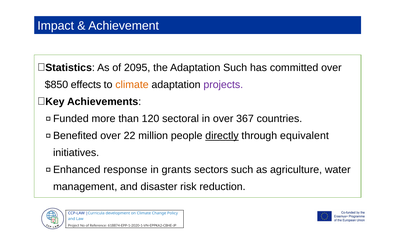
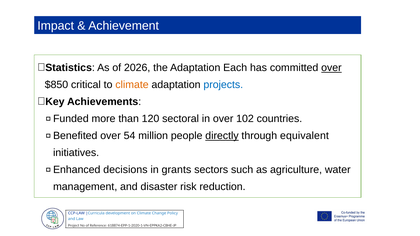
2095: 2095 -> 2026
Adaptation Such: Such -> Each
over at (331, 68) underline: none -> present
effects: effects -> critical
projects colour: purple -> blue
367: 367 -> 102
22: 22 -> 54
response: response -> decisions
